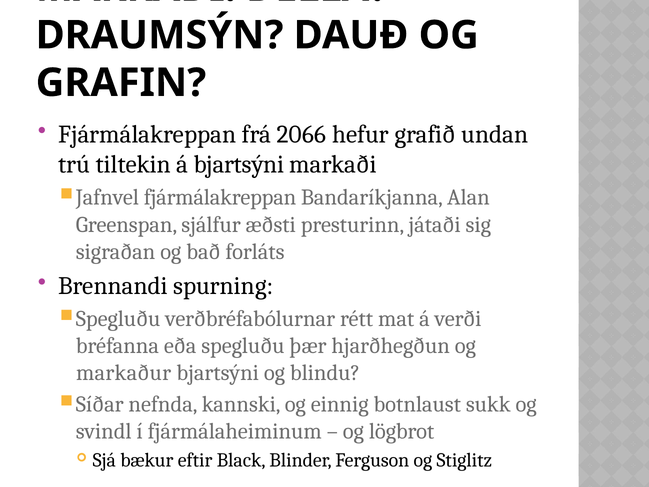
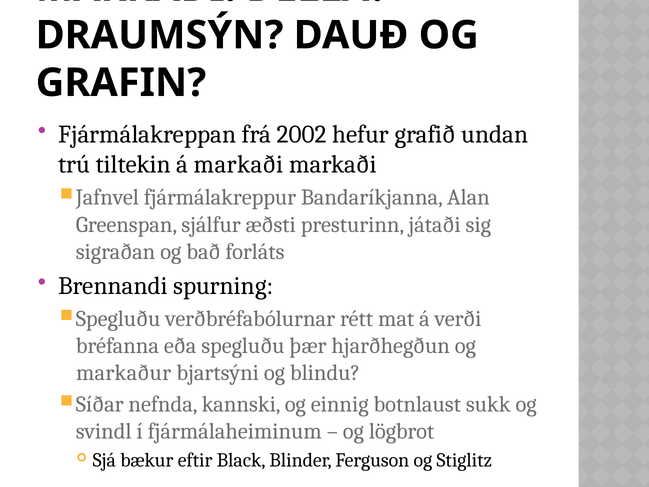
2066: 2066 -> 2002
á bjartsýni: bjartsýni -> markaði
fjármálakreppan at (220, 197): fjármálakreppan -> fjármálakreppur
